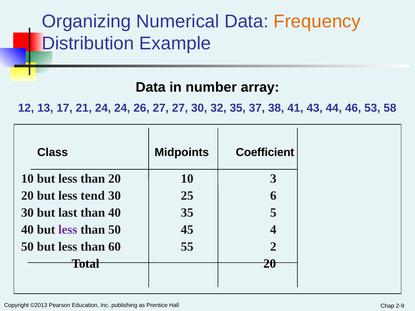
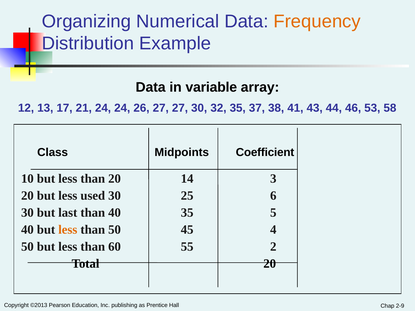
number: number -> variable
20 10: 10 -> 14
tend: tend -> used
less at (68, 230) colour: purple -> orange
